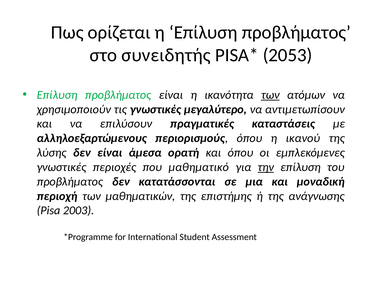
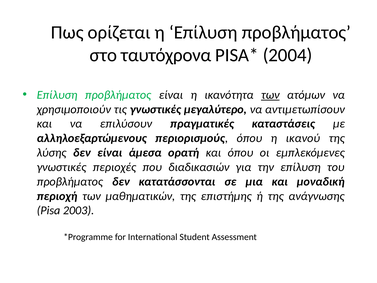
συνειδητής: συνειδητής -> ταυτόχρονα
2053: 2053 -> 2004
μαθηματικό: μαθηματικό -> διαδικασιών
την underline: present -> none
